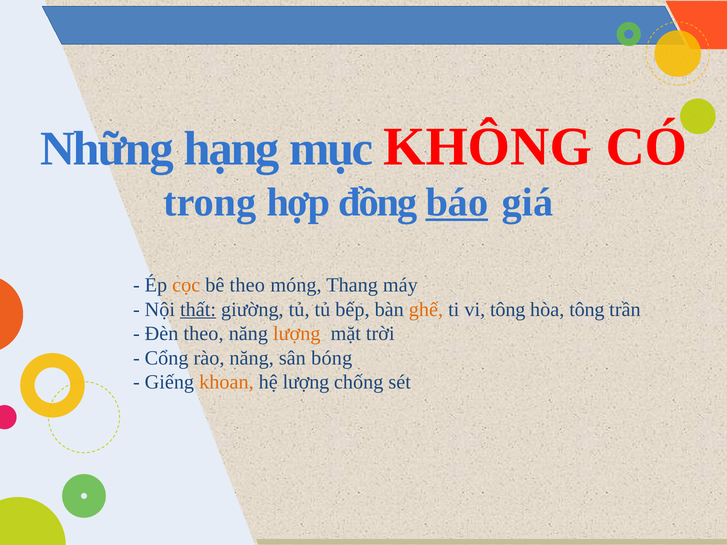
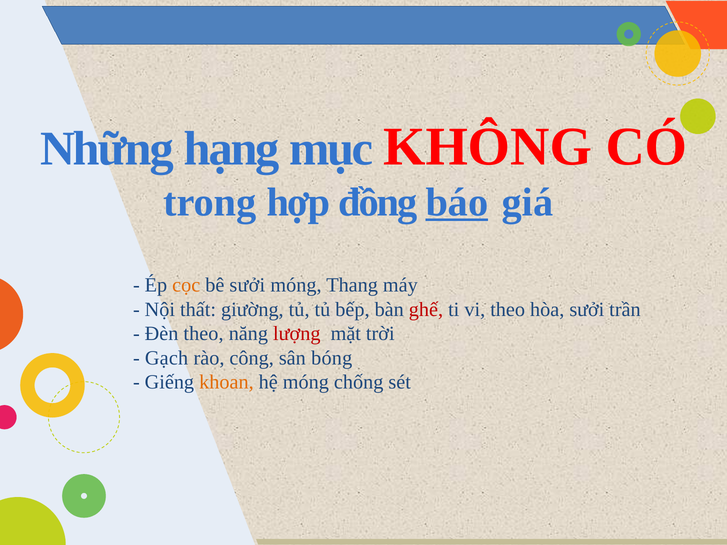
bê theo: theo -> sưởi
thất underline: present -> none
ghế colour: orange -> red
vi tông: tông -> theo
hòa tông: tông -> sưởi
lượng at (297, 334) colour: orange -> red
Cổng: Cổng -> Gạch
rào năng: năng -> công
hệ lượng: lượng -> móng
